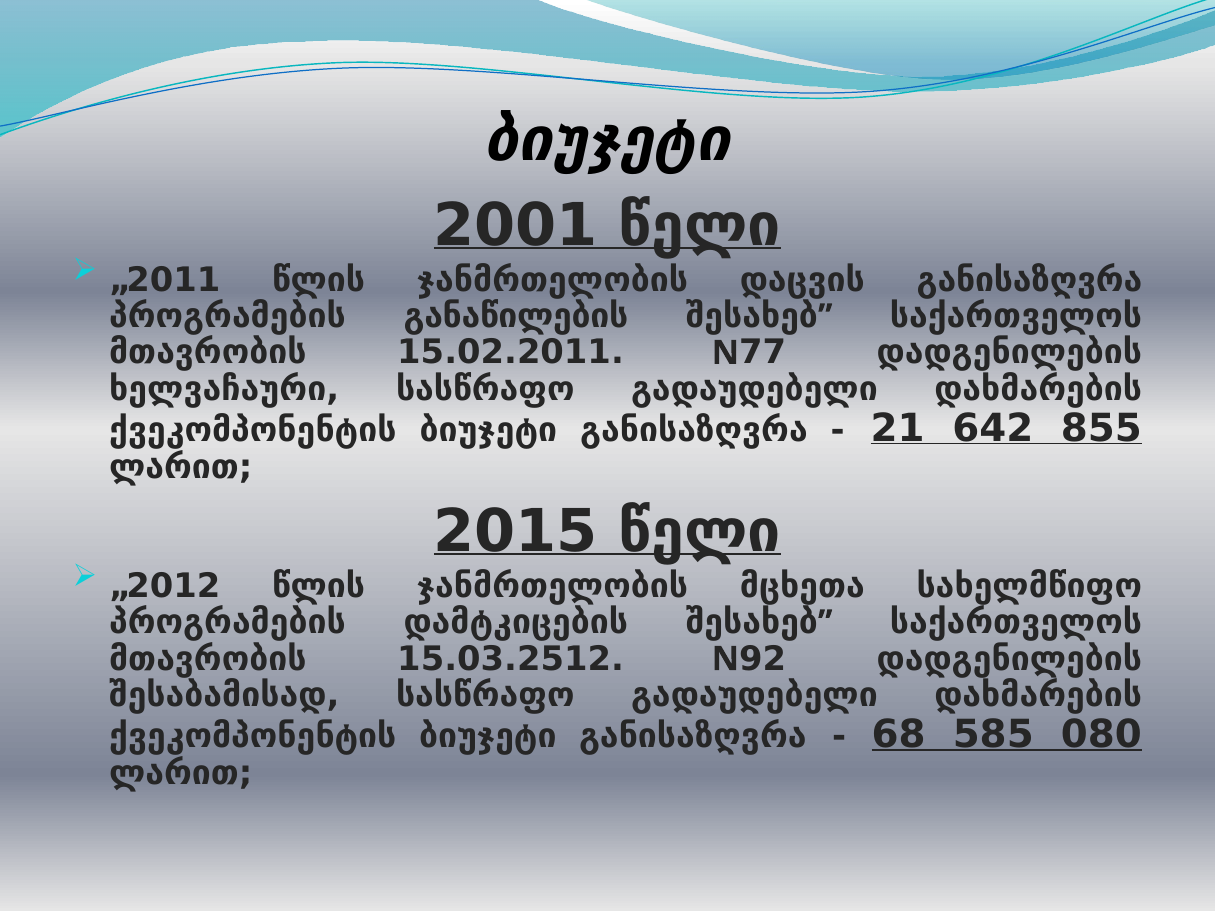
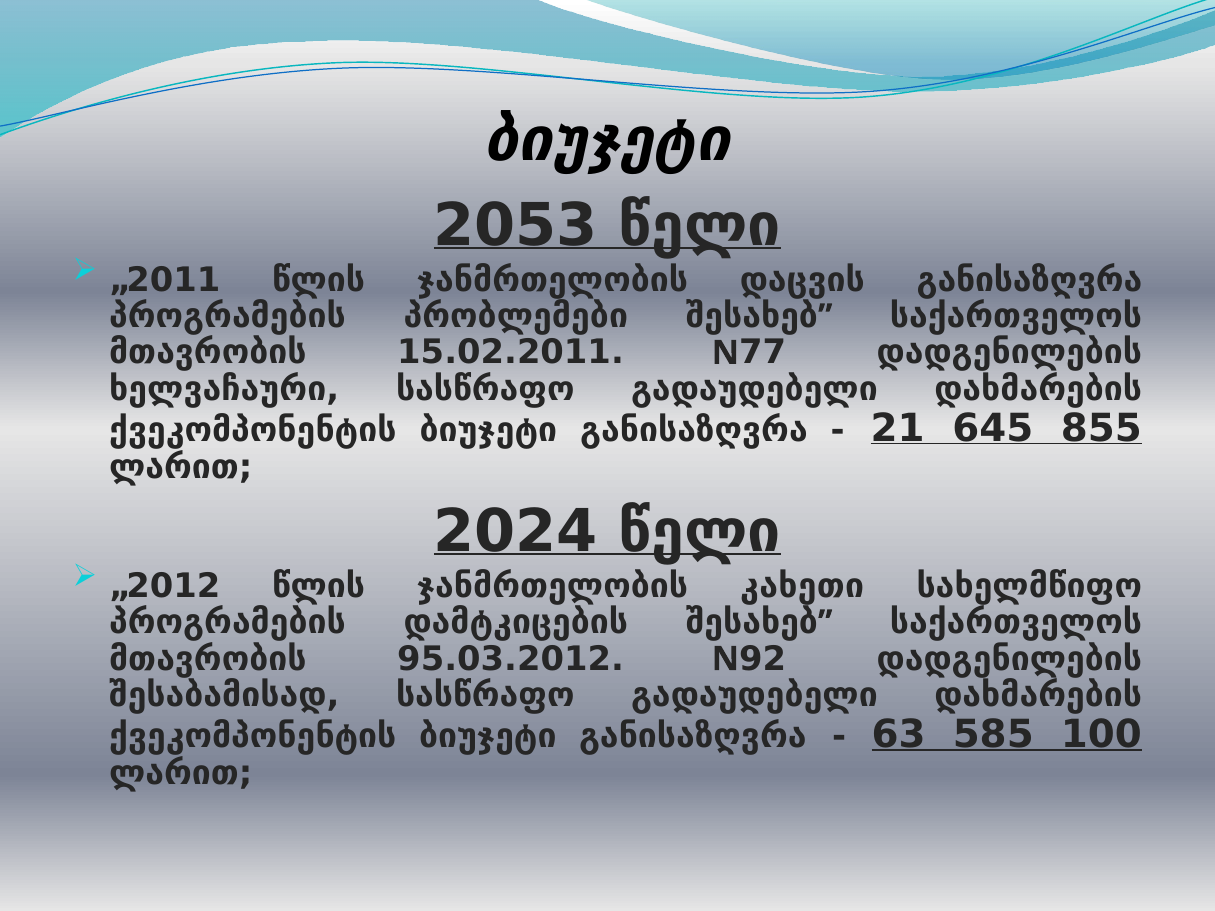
2001: 2001 -> 2053
განაწილების: განაწილების -> პრობლემები
642: 642 -> 645
2015: 2015 -> 2024
მცხეთა: მცხეთა -> კახეთი
15.03.2512: 15.03.2512 -> 95.03.2012
68: 68 -> 63
080: 080 -> 100
